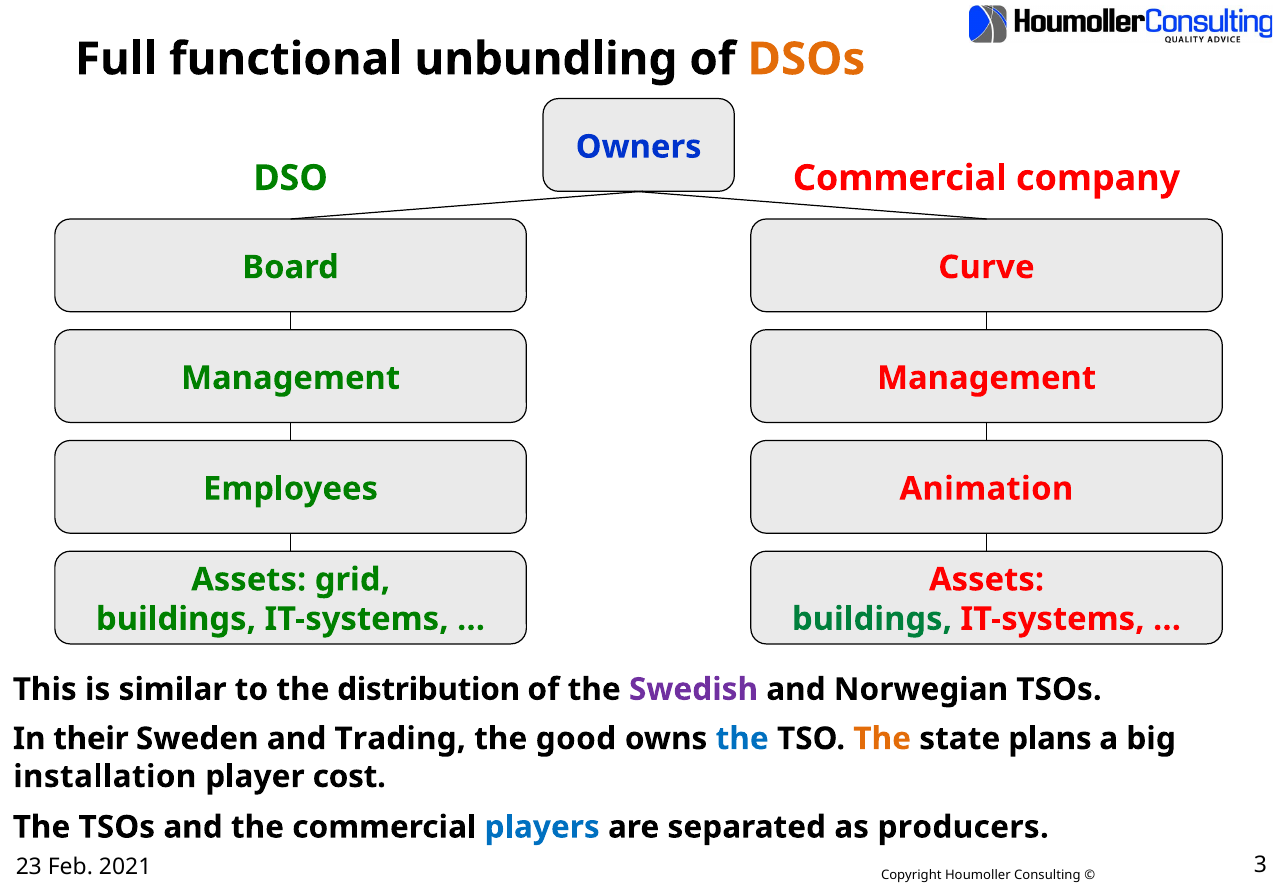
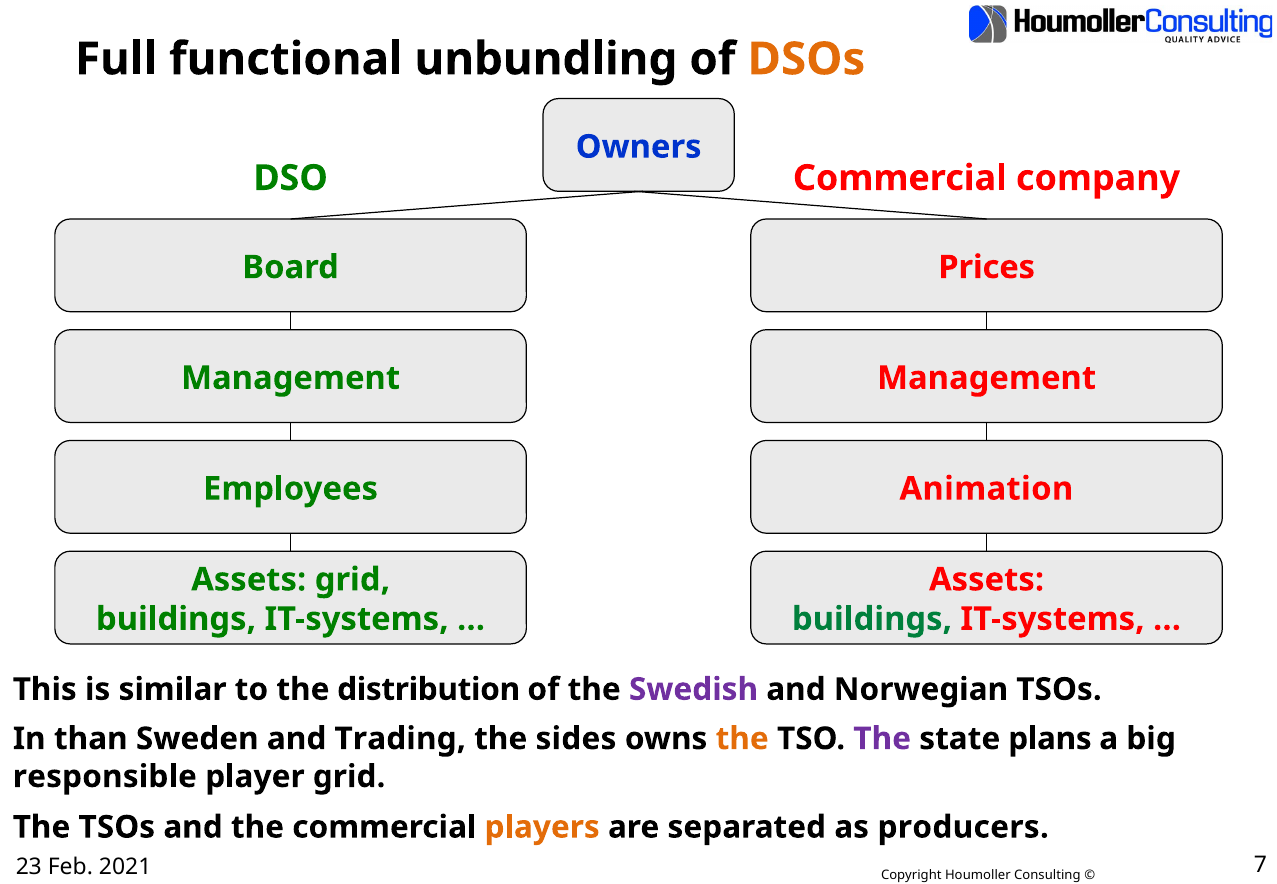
Curve: Curve -> Prices
their: their -> than
good: good -> sides
the at (742, 739) colour: blue -> orange
The at (882, 739) colour: orange -> purple
installation: installation -> responsible
player cost: cost -> grid
players colour: blue -> orange
3: 3 -> 7
